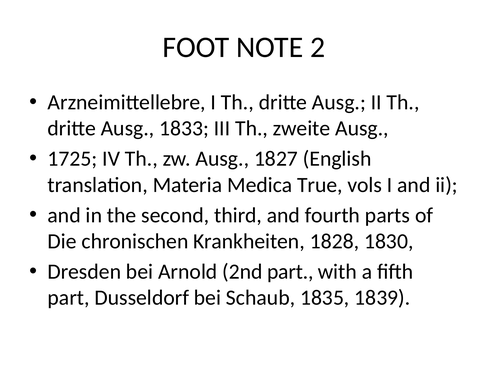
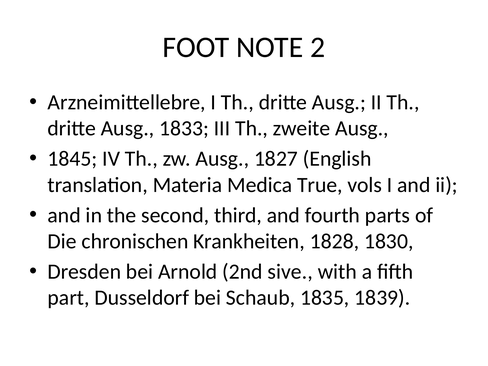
1725: 1725 -> 1845
2nd part: part -> sive
